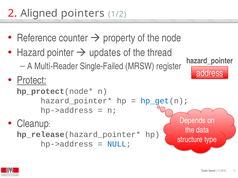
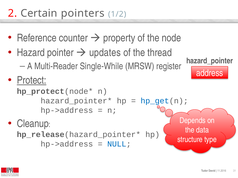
Aligned: Aligned -> Certain
Single-Failed: Single-Failed -> Single-While
address underline: present -> none
